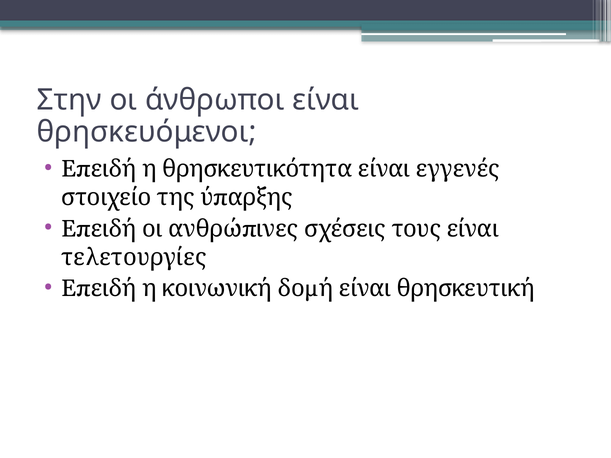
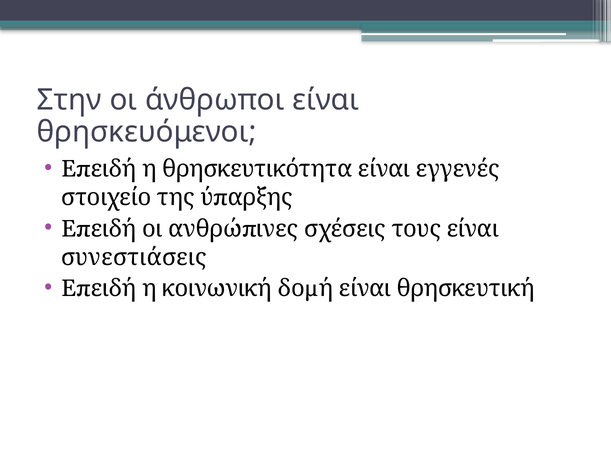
τελετουργίες: τελετουργίες -> συνεστιάσεις
